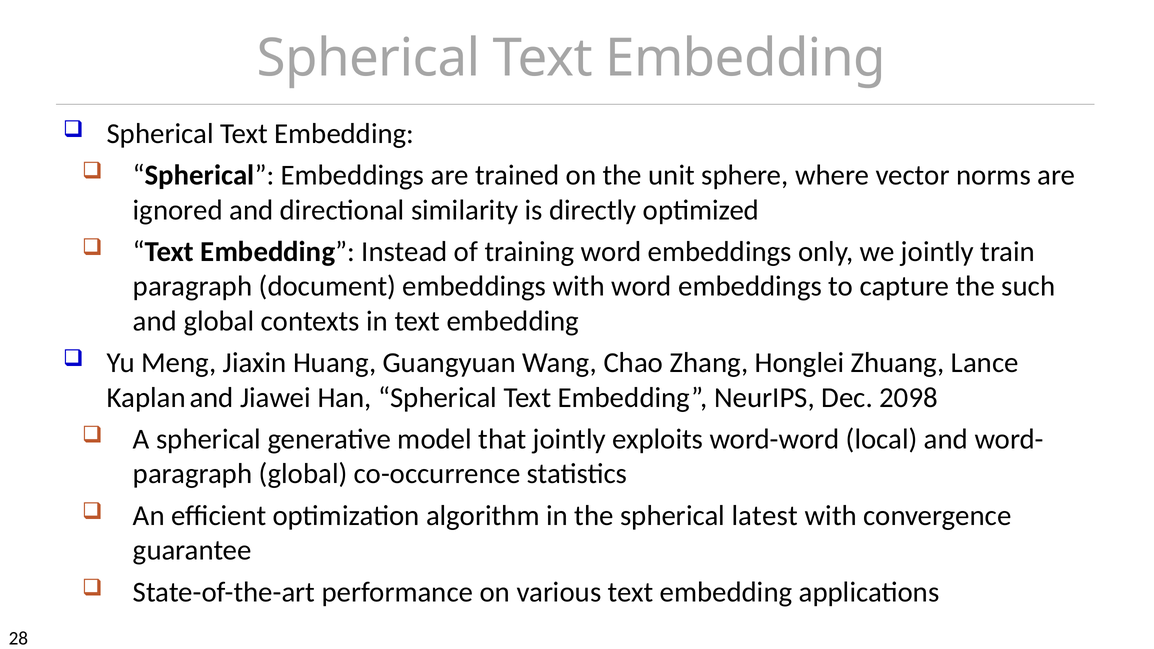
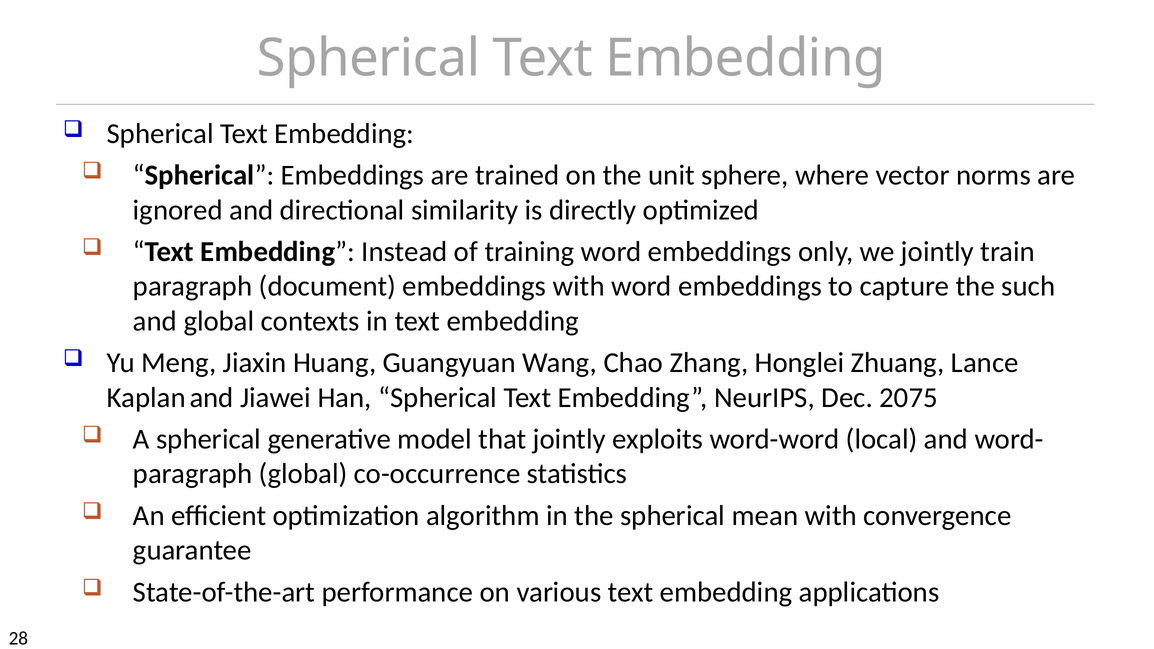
2098: 2098 -> 2075
latest: latest -> mean
